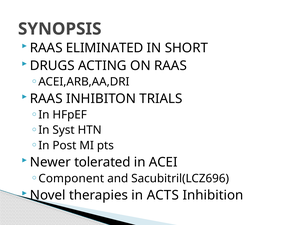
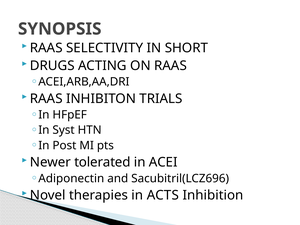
ELIMINATED: ELIMINATED -> SELECTIVITY
Component: Component -> Adiponectin
